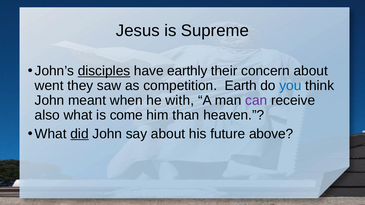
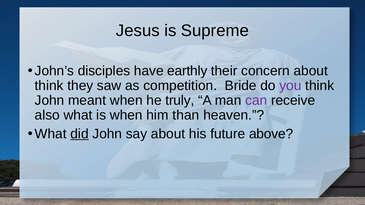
disciples underline: present -> none
went at (49, 86): went -> think
Earth: Earth -> Bride
you colour: blue -> purple
with: with -> truly
is come: come -> when
